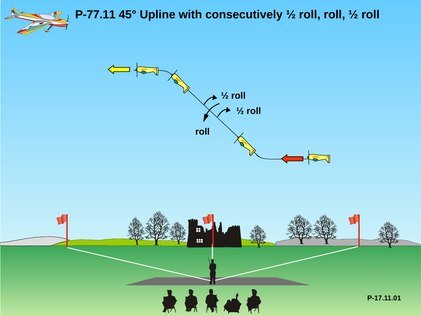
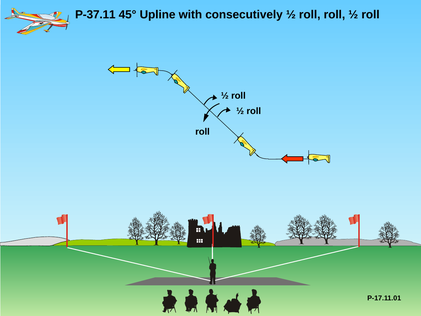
P-77.11: P-77.11 -> P-37.11
